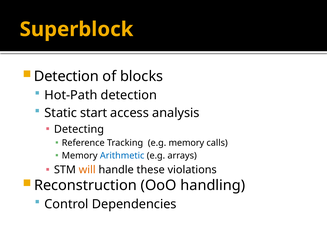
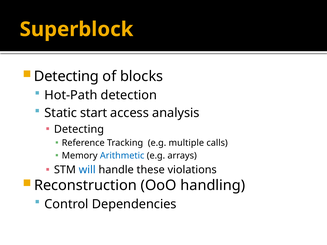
Detection at (66, 76): Detection -> Detecting
e.g memory: memory -> multiple
will colour: orange -> blue
